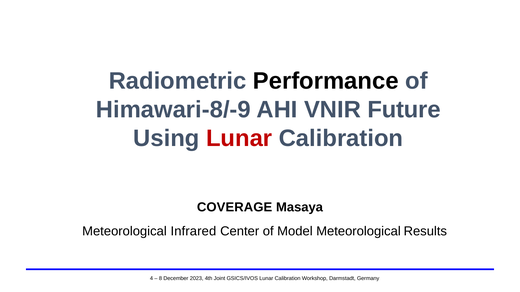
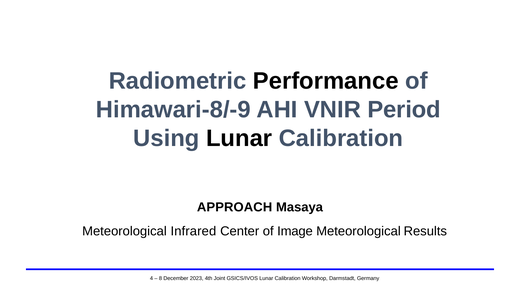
Future: Future -> Period
Lunar at (239, 138) colour: red -> black
COVERAGE: COVERAGE -> APPROACH
Model: Model -> Image
